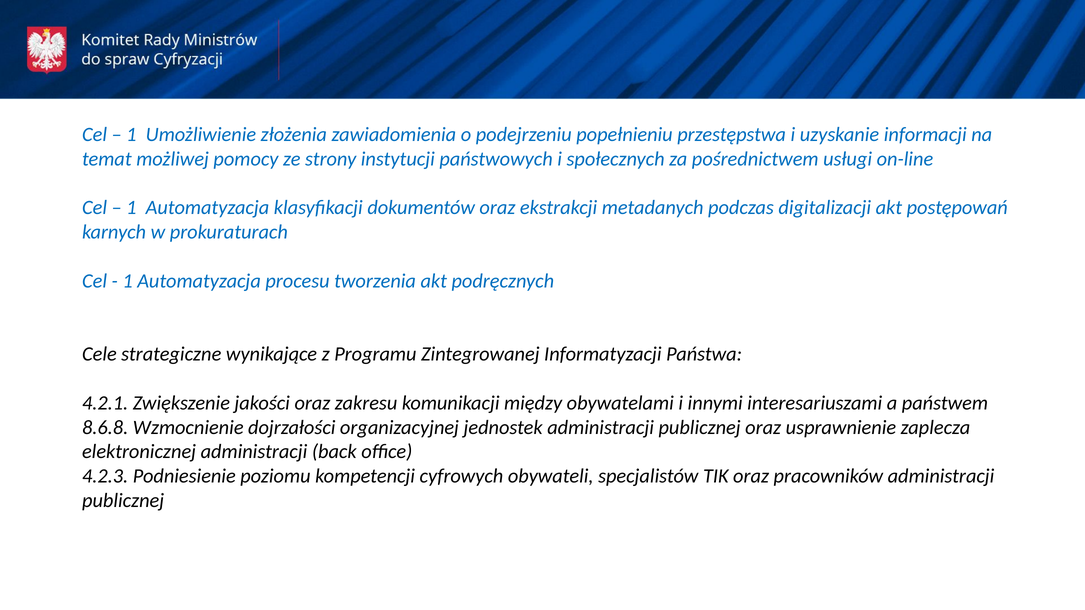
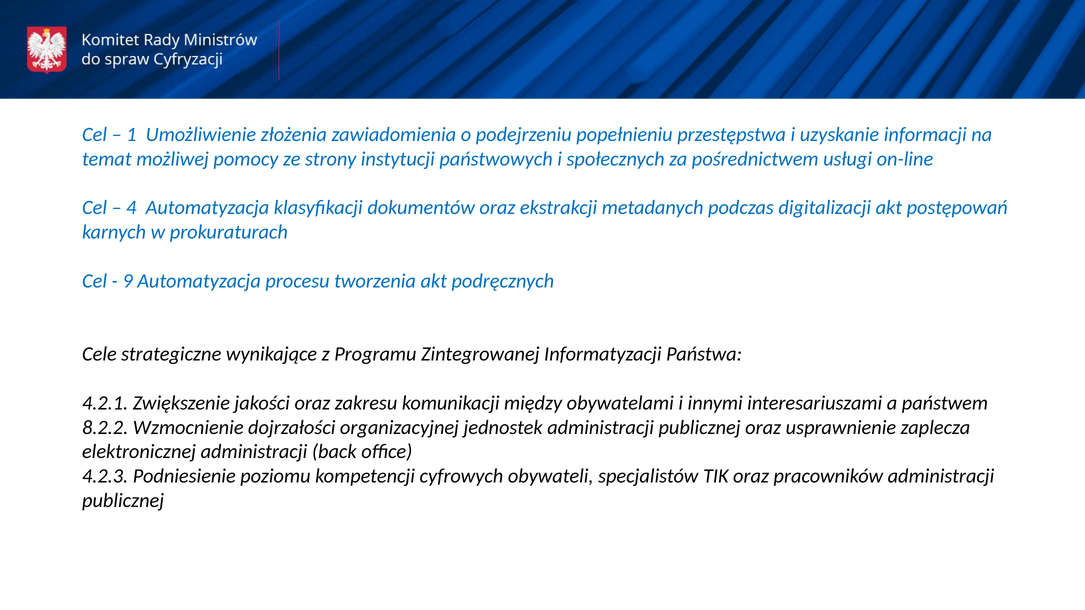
1 at (131, 208): 1 -> 4
1 at (128, 281): 1 -> 9
8.6.8: 8.6.8 -> 8.2.2
